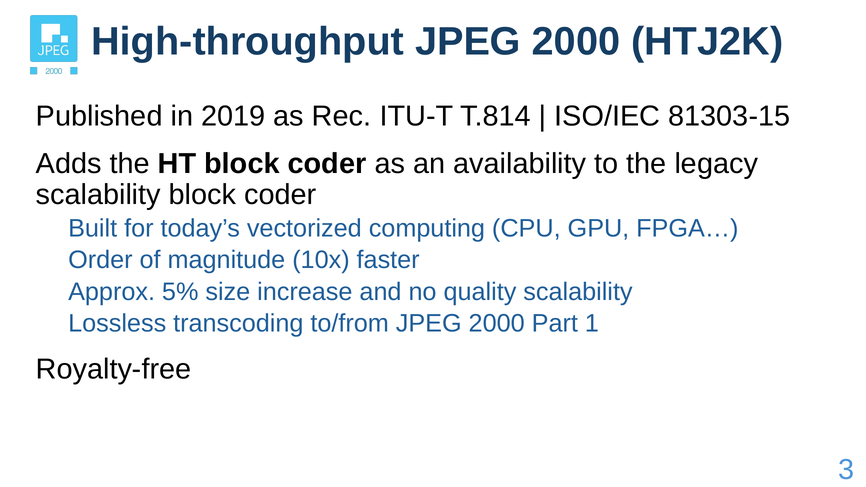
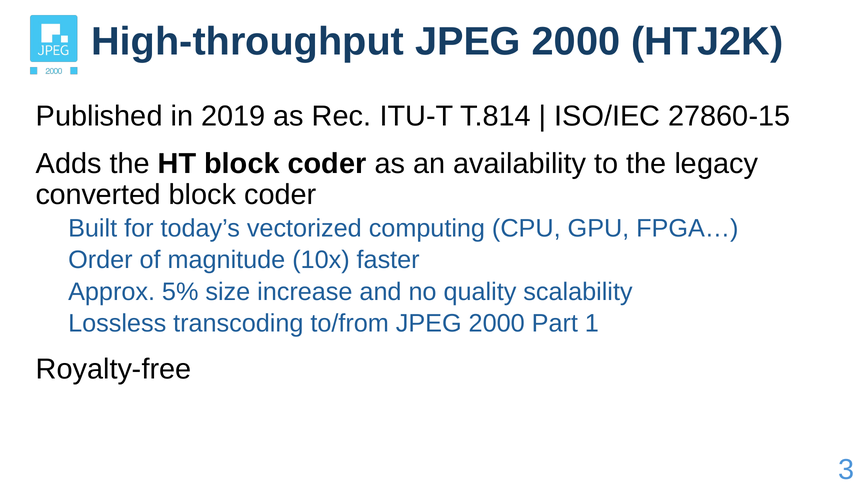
81303-15: 81303-15 -> 27860-15
scalability at (98, 195): scalability -> converted
